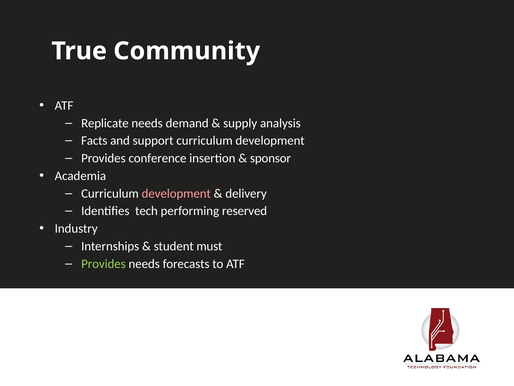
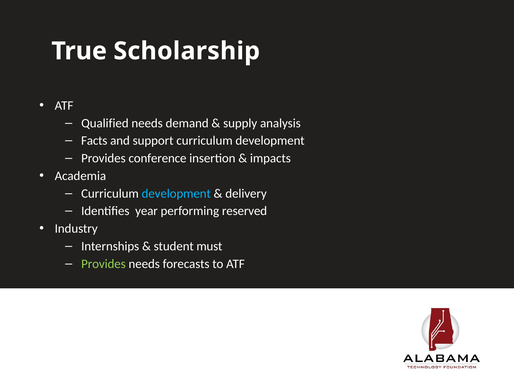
Community: Community -> Scholarship
Replicate: Replicate -> Qualified
sponsor: sponsor -> impacts
development at (176, 193) colour: pink -> light blue
tech: tech -> year
